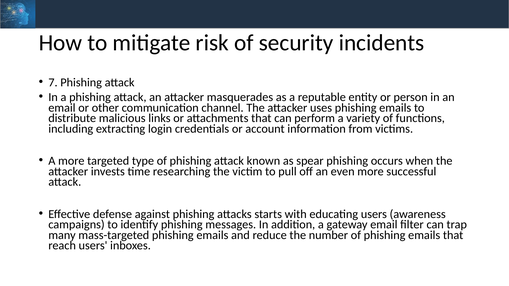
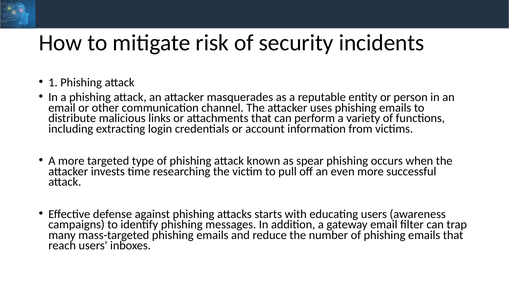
7: 7 -> 1
